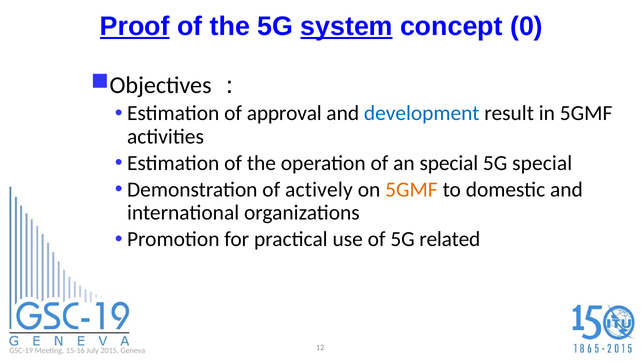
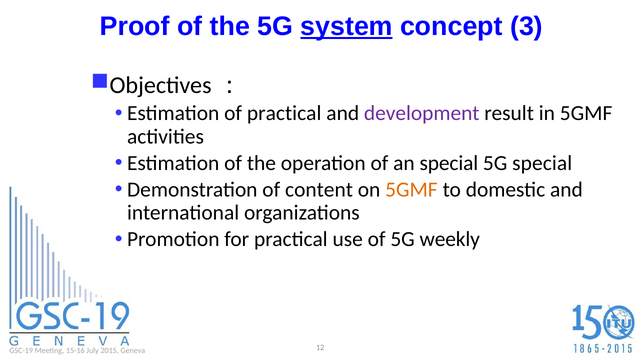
Proof underline: present -> none
0: 0 -> 3
of approval: approval -> practical
development colour: blue -> purple
actively: actively -> content
related: related -> weekly
